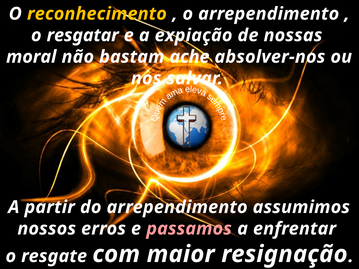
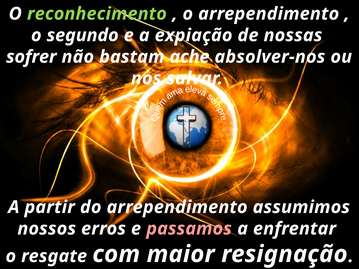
reconhecimento colour: yellow -> light green
resgatar: resgatar -> segundo
moral: moral -> sofrer
